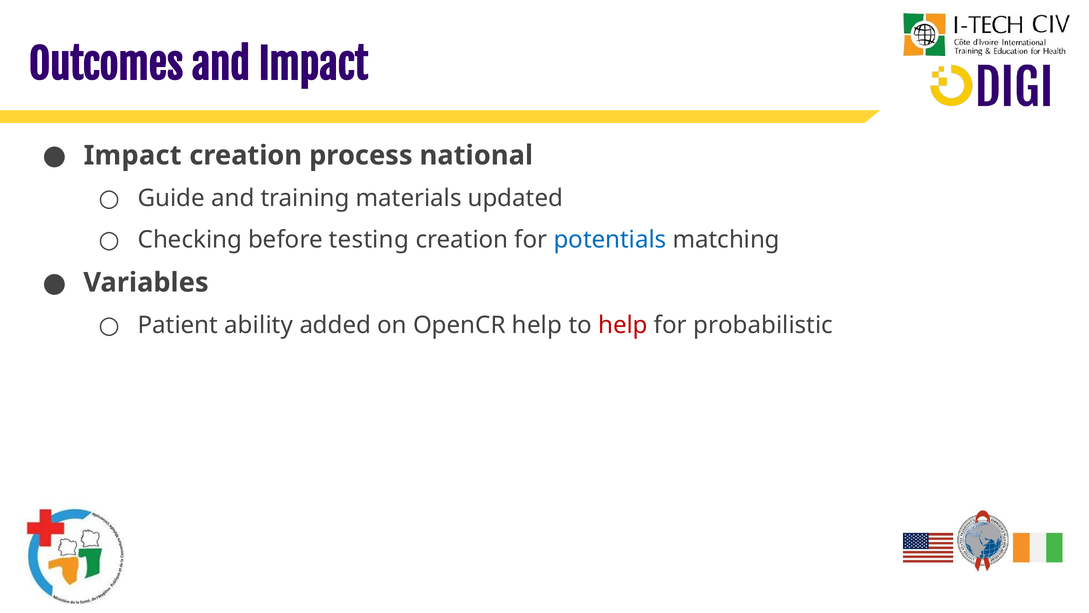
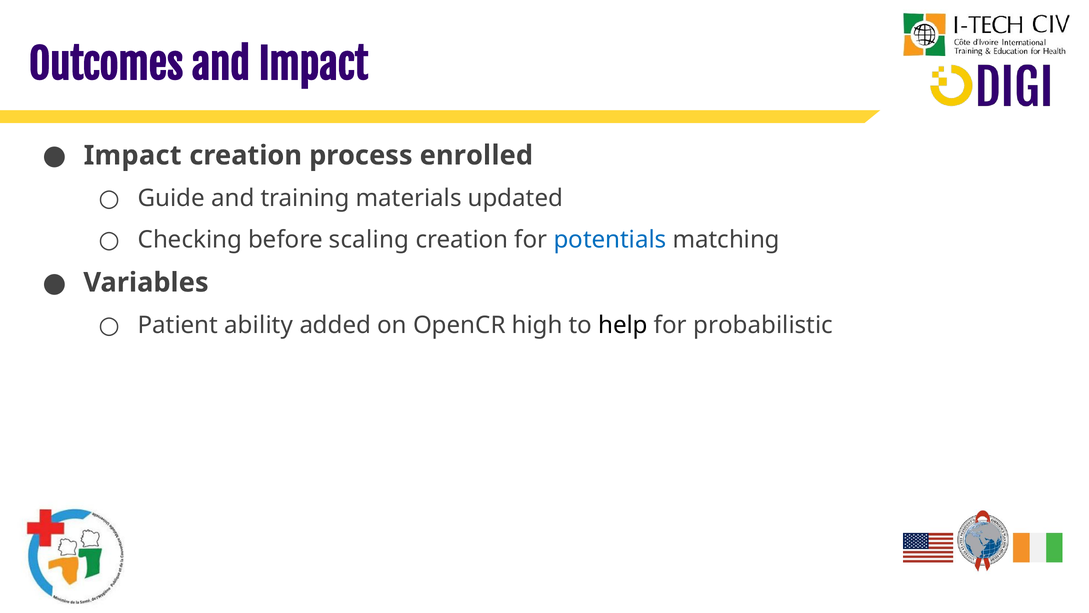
national: national -> enrolled
testing: testing -> scaling
OpenCR help: help -> high
help at (623, 325) colour: red -> black
